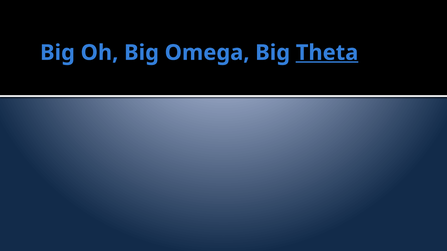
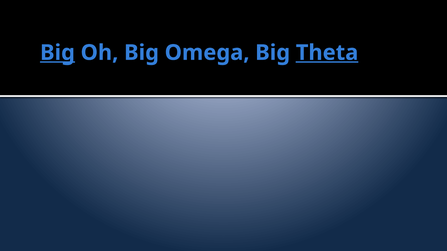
Big at (57, 53) underline: none -> present
